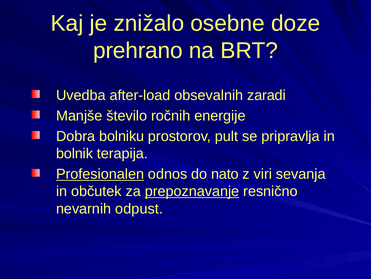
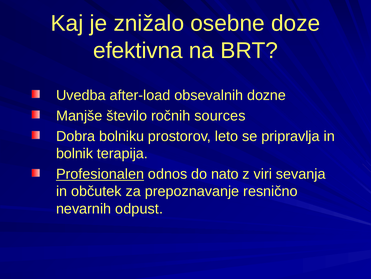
prehrano: prehrano -> efektivna
zaradi: zaradi -> dozne
energije: energije -> sources
pult: pult -> leto
prepoznavanje underline: present -> none
